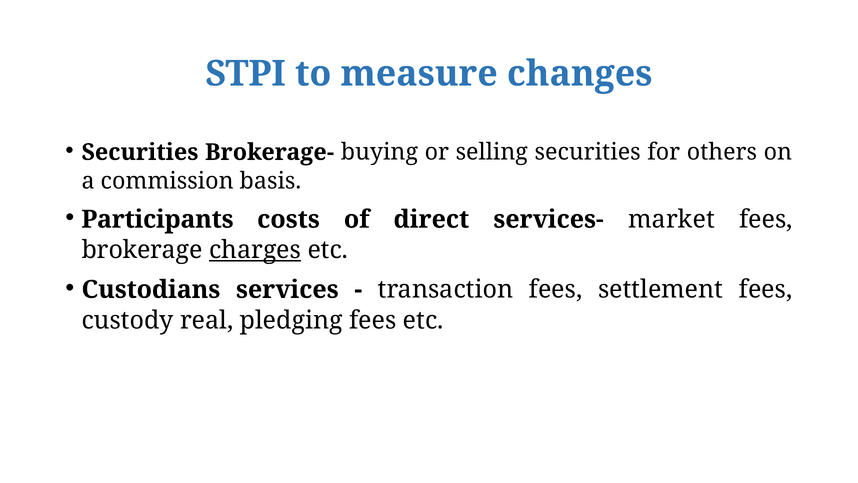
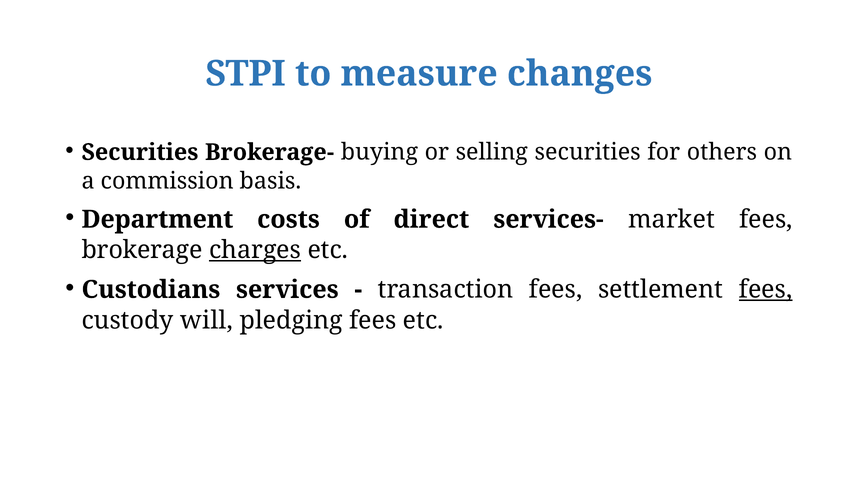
Participants: Participants -> Department
fees at (766, 289) underline: none -> present
real: real -> will
